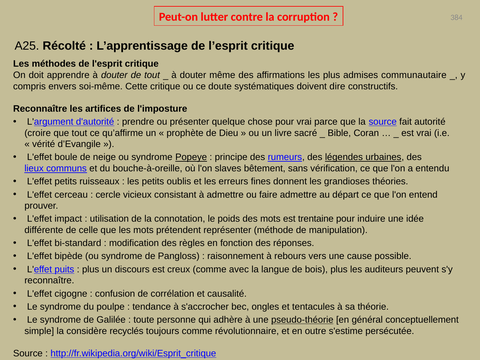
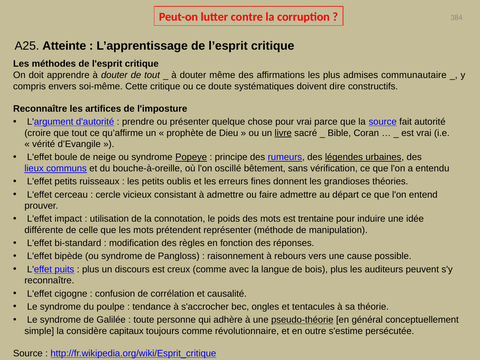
Récolté: Récolté -> Atteinte
livre underline: none -> present
slaves: slaves -> oscillé
recyclés: recyclés -> capitaux
